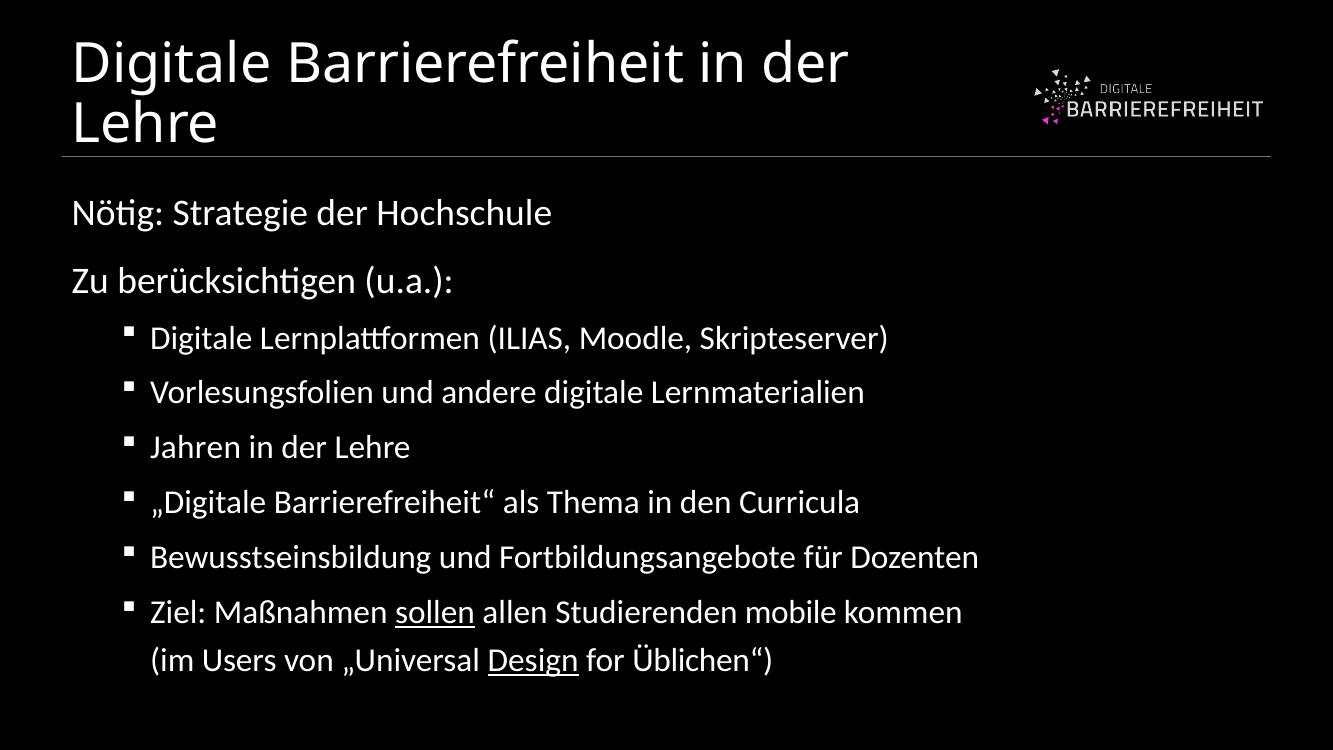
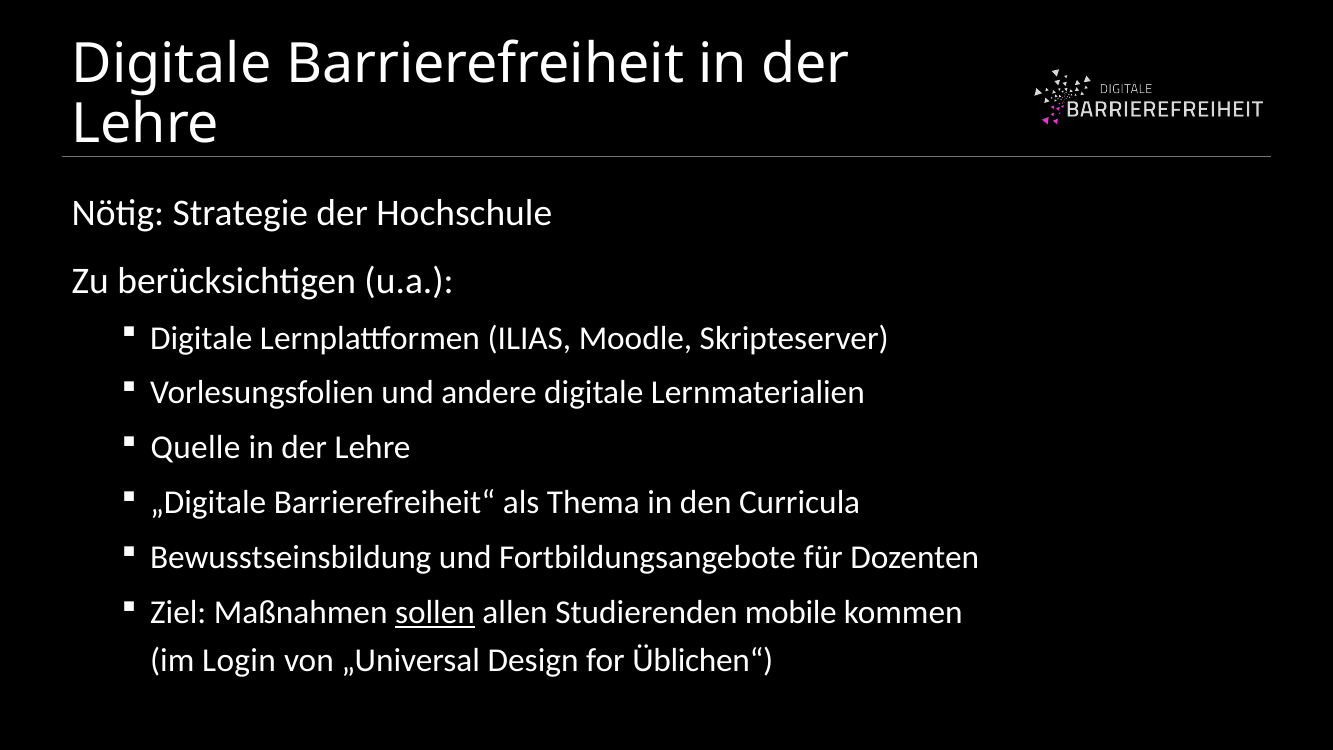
Jahren: Jahren -> Quelle
Users: Users -> Login
Design underline: present -> none
